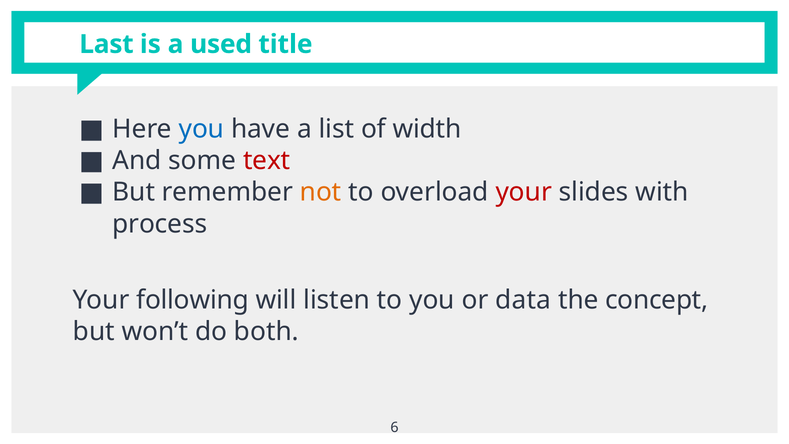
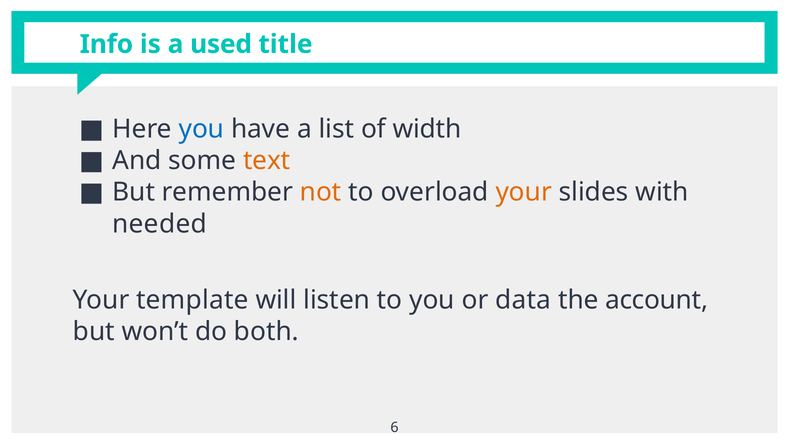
Last: Last -> Info
text colour: red -> orange
your at (524, 192) colour: red -> orange
process: process -> needed
following: following -> template
concept: concept -> account
